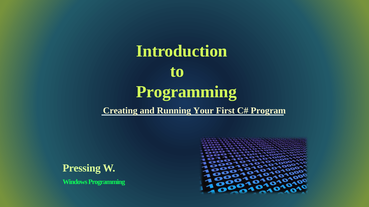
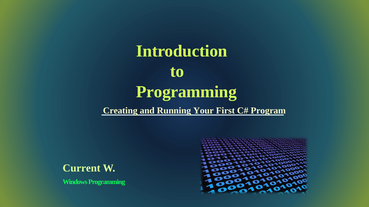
Pressing: Pressing -> Current
